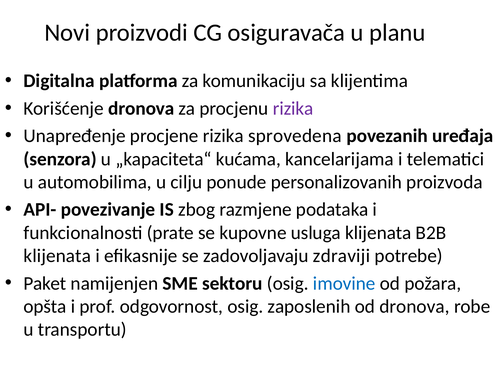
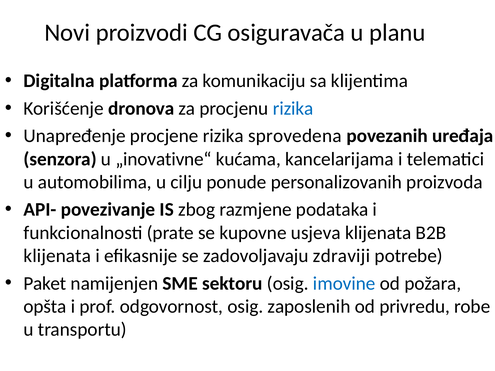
rizika at (293, 109) colour: purple -> blue
„kapaciteta“: „kapaciteta“ -> „inovativne“
usluga: usluga -> usjeva
od dronova: dronova -> privredu
